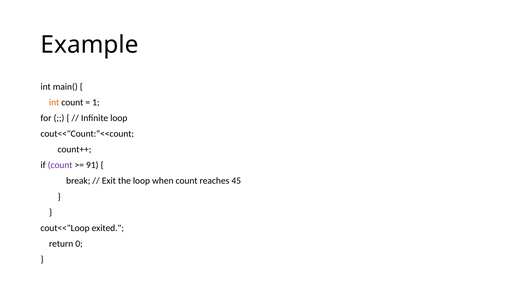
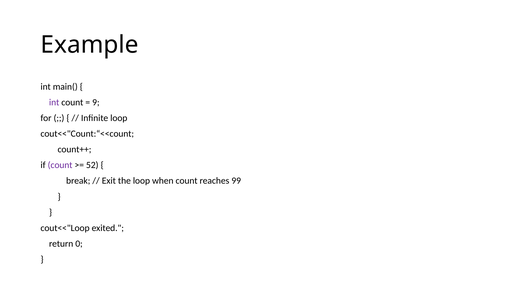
int at (54, 102) colour: orange -> purple
1: 1 -> 9
91: 91 -> 52
45: 45 -> 99
